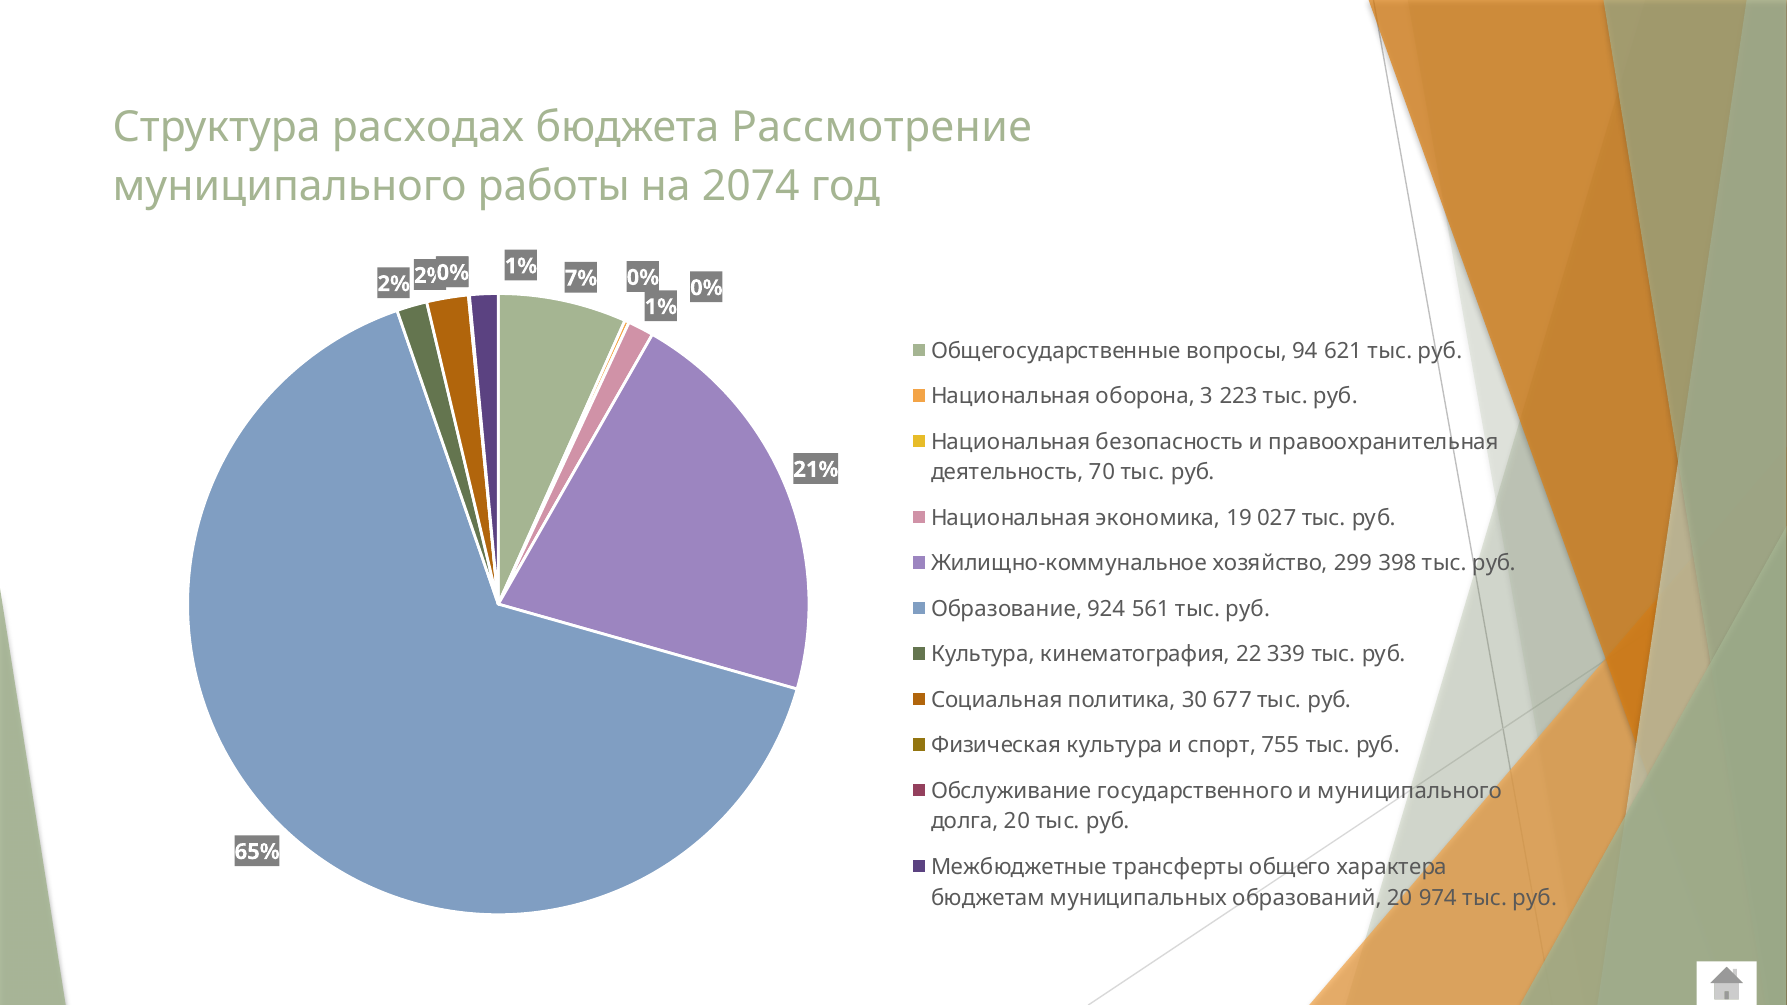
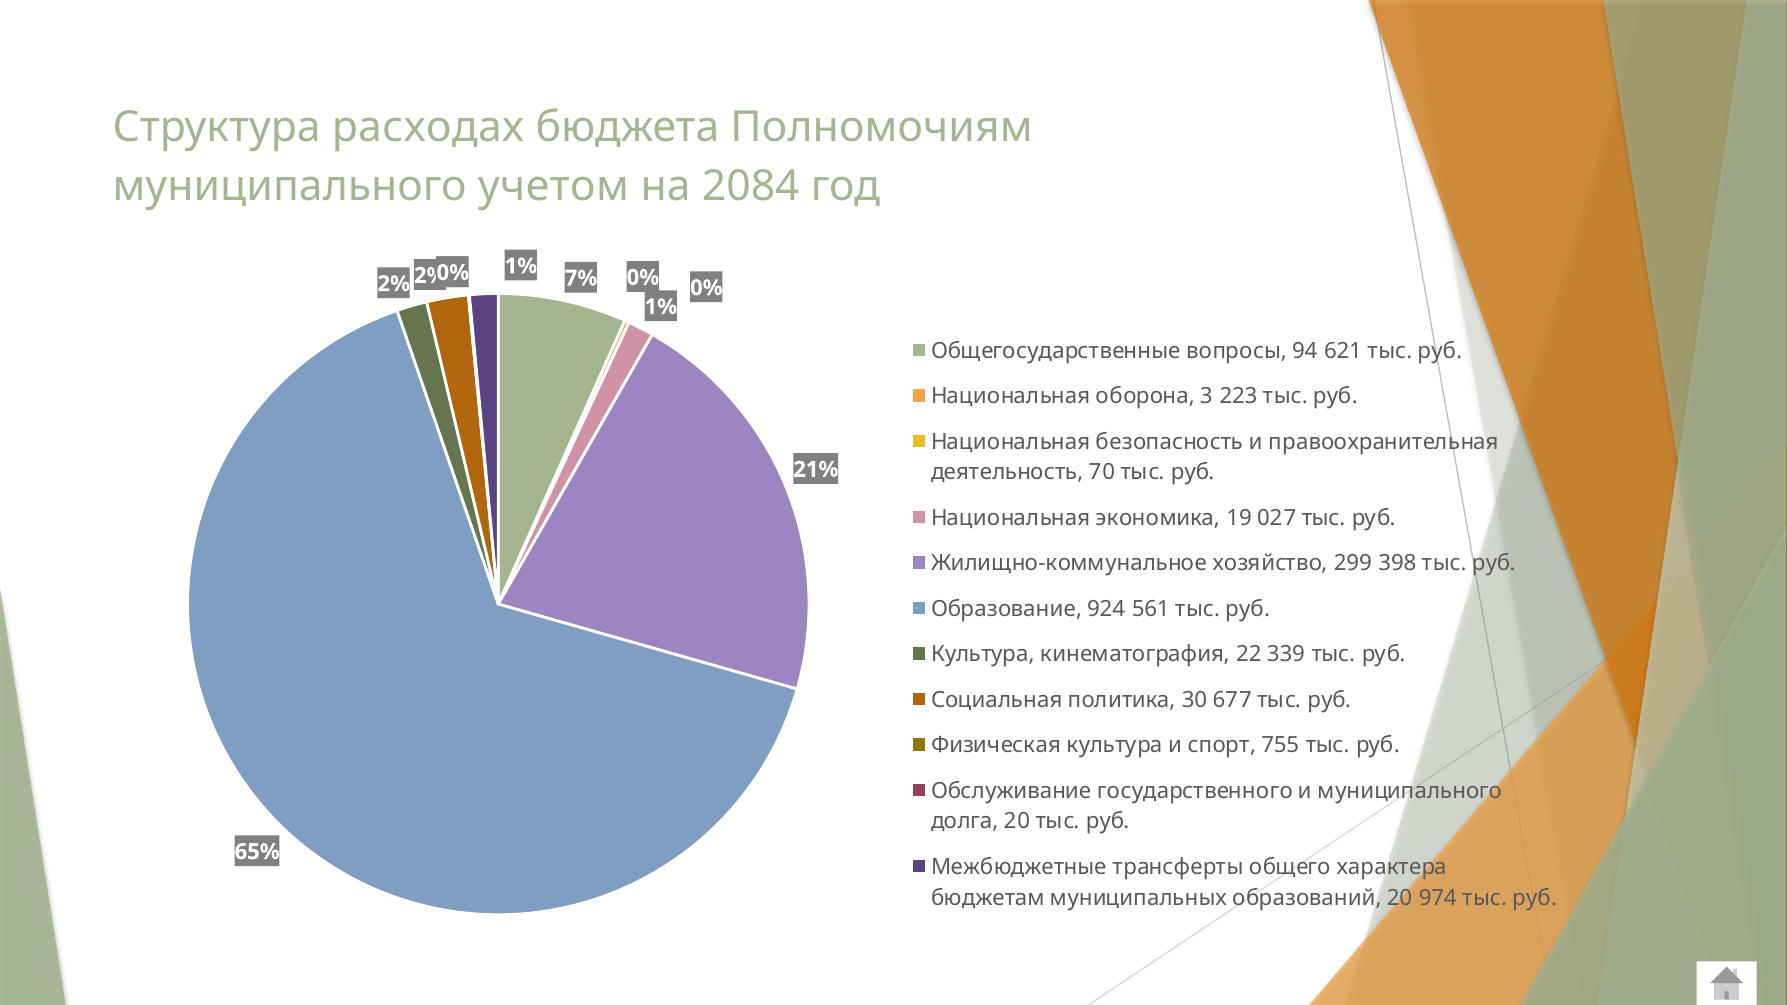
Рассмотрение: Рассмотрение -> Полномочиям
работы: работы -> учетом
2074: 2074 -> 2084
